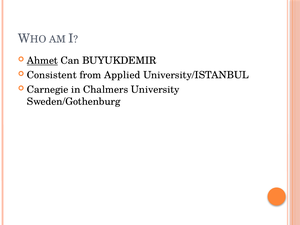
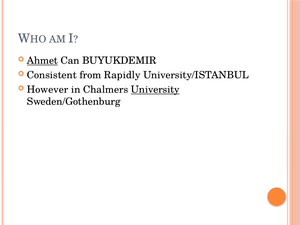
Applied: Applied -> Rapidly
Carnegie: Carnegie -> However
University underline: none -> present
